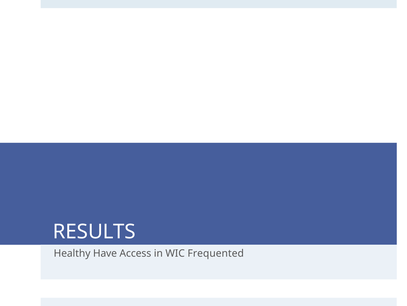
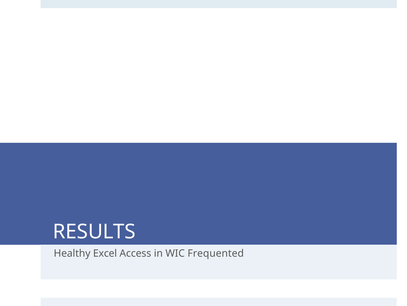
Have: Have -> Excel
